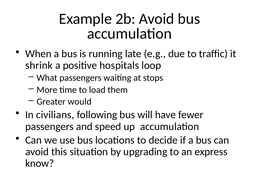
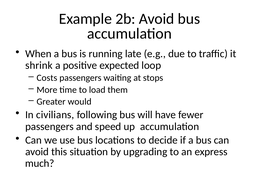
hospitals: hospitals -> expected
What: What -> Costs
know: know -> much
